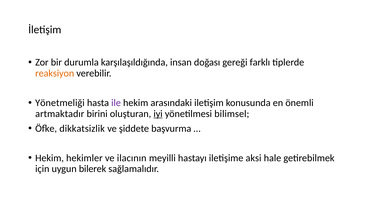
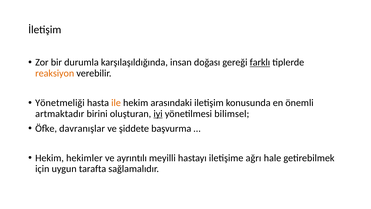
farklı underline: none -> present
ile colour: purple -> orange
dikkatsizlik: dikkatsizlik -> davranışlar
ilacının: ilacının -> ayrıntılı
aksi: aksi -> ağrı
bilerek: bilerek -> tarafta
